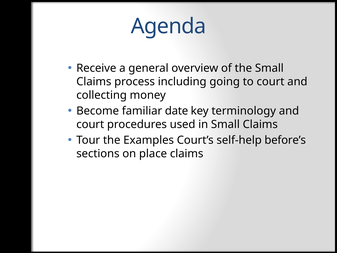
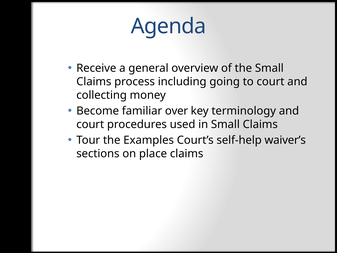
date: date -> over
before’s: before’s -> waiver’s
